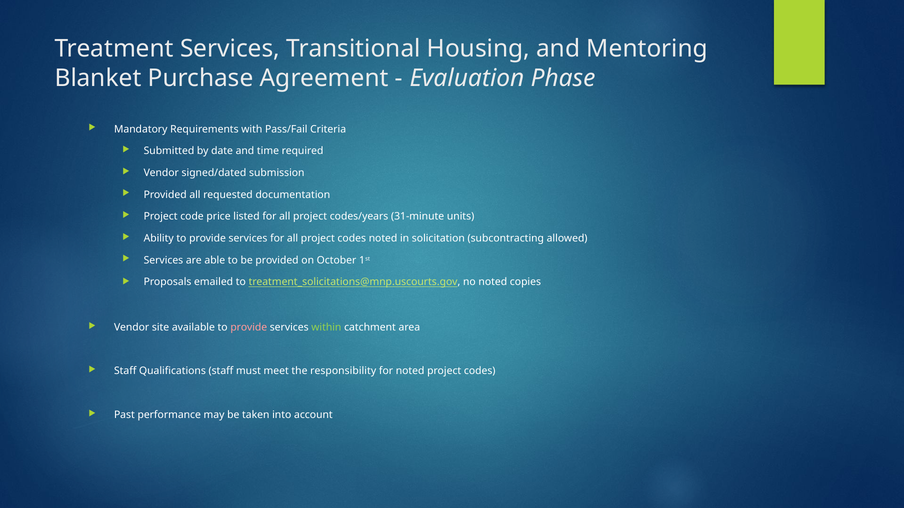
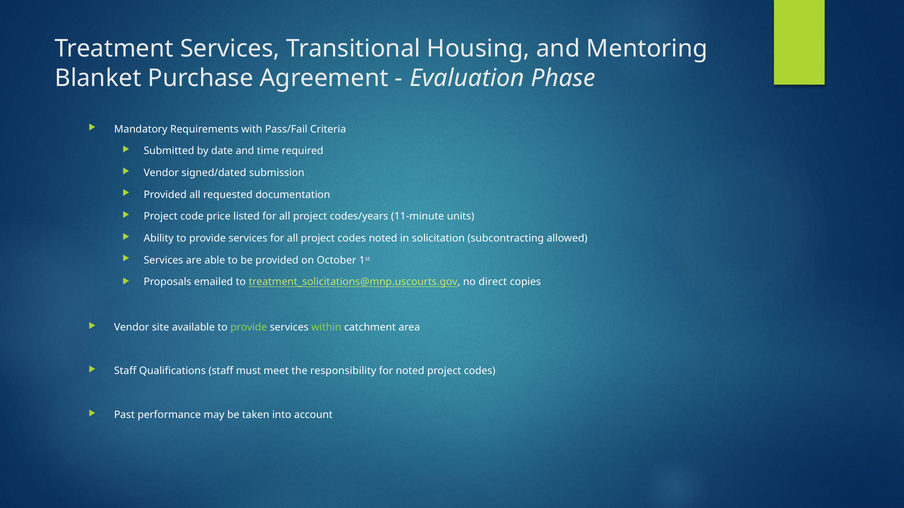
31-minute: 31-minute -> 11-minute
no noted: noted -> direct
provide at (249, 328) colour: pink -> light green
